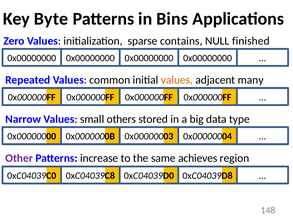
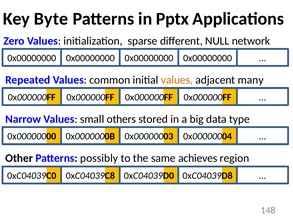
Bins: Bins -> Pptx
contains: contains -> different
finished: finished -> network
Other colour: purple -> black
increase: increase -> possibly
